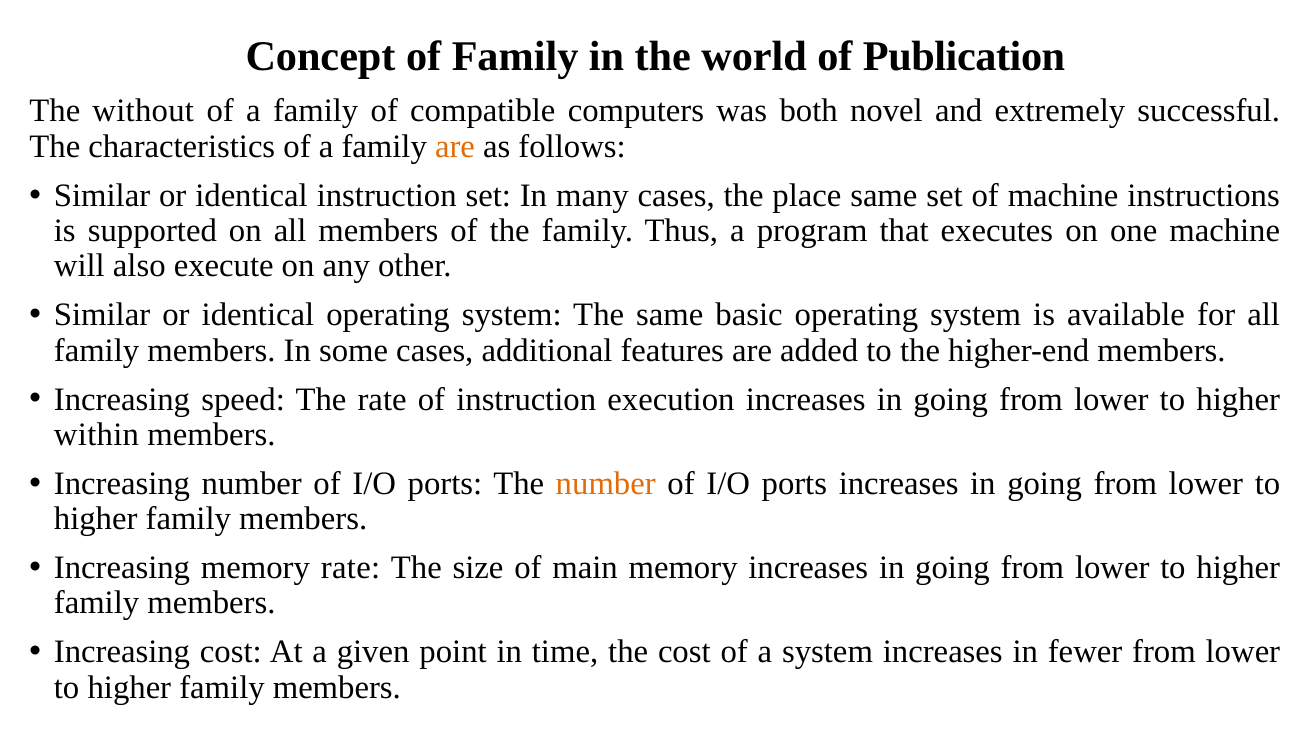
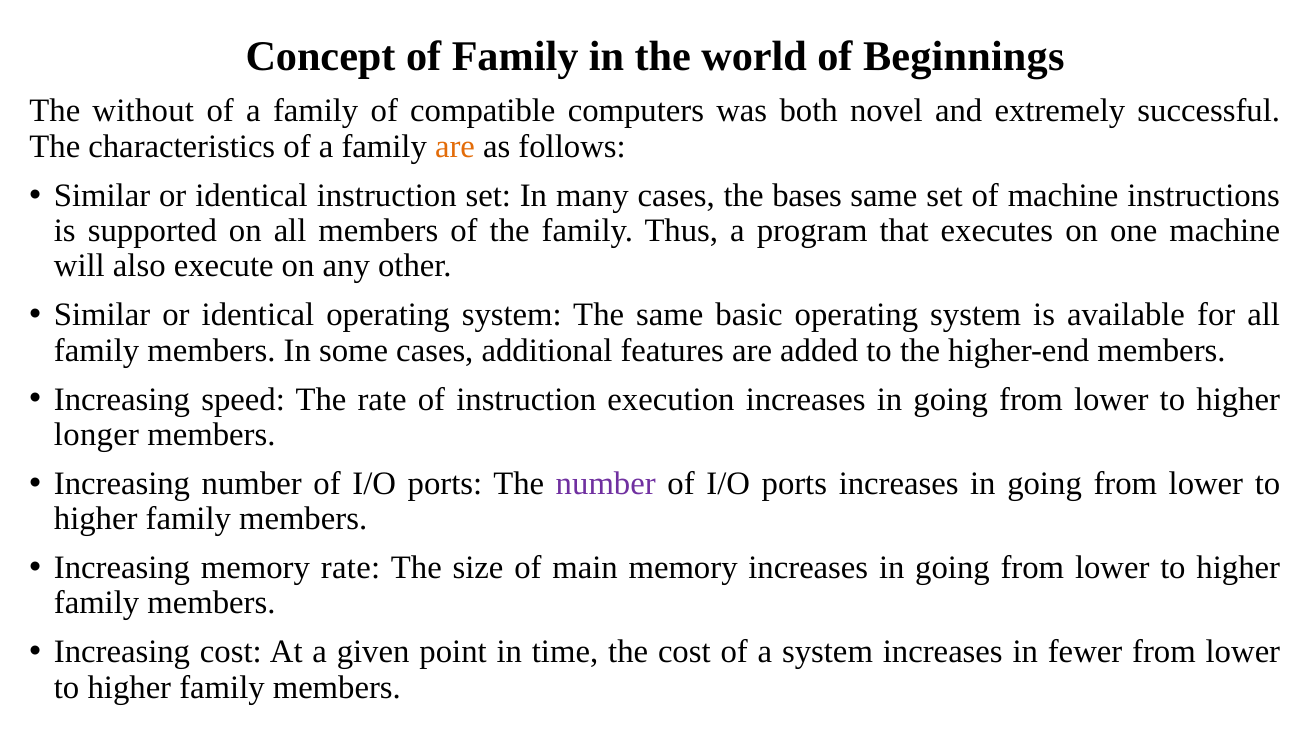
Publication: Publication -> Beginnings
place: place -> bases
within: within -> longer
number at (606, 484) colour: orange -> purple
